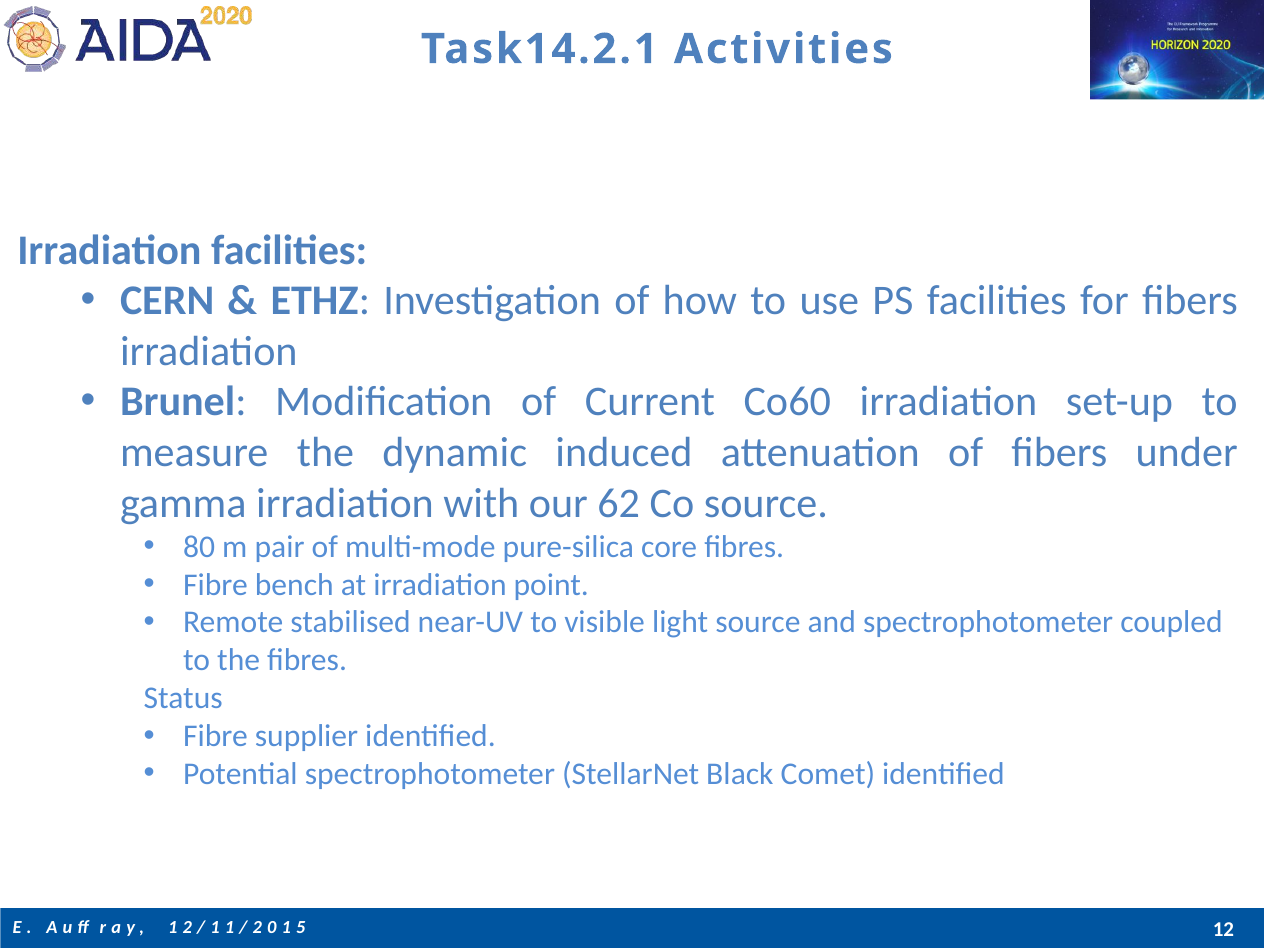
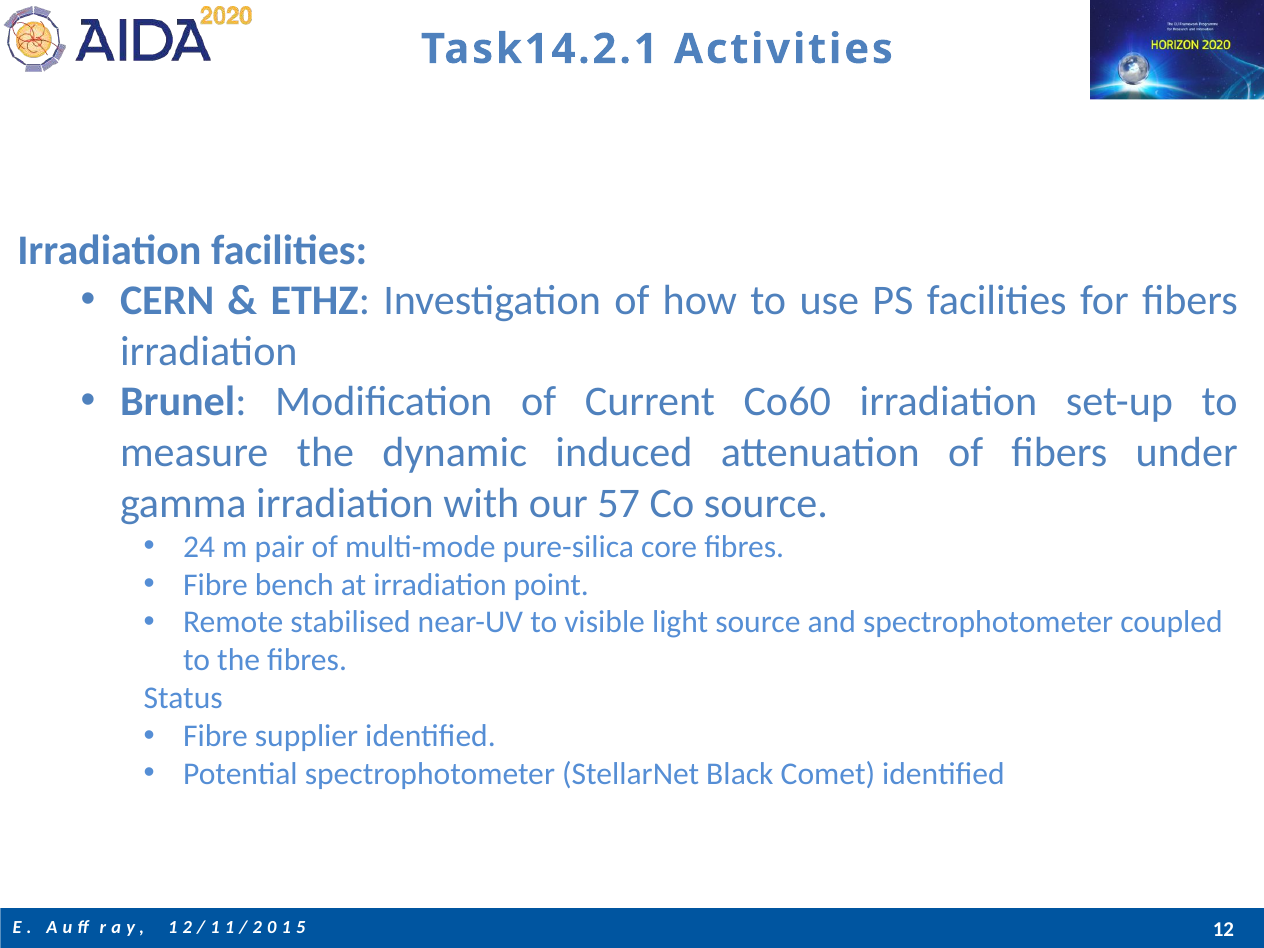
62: 62 -> 57
80: 80 -> 24
